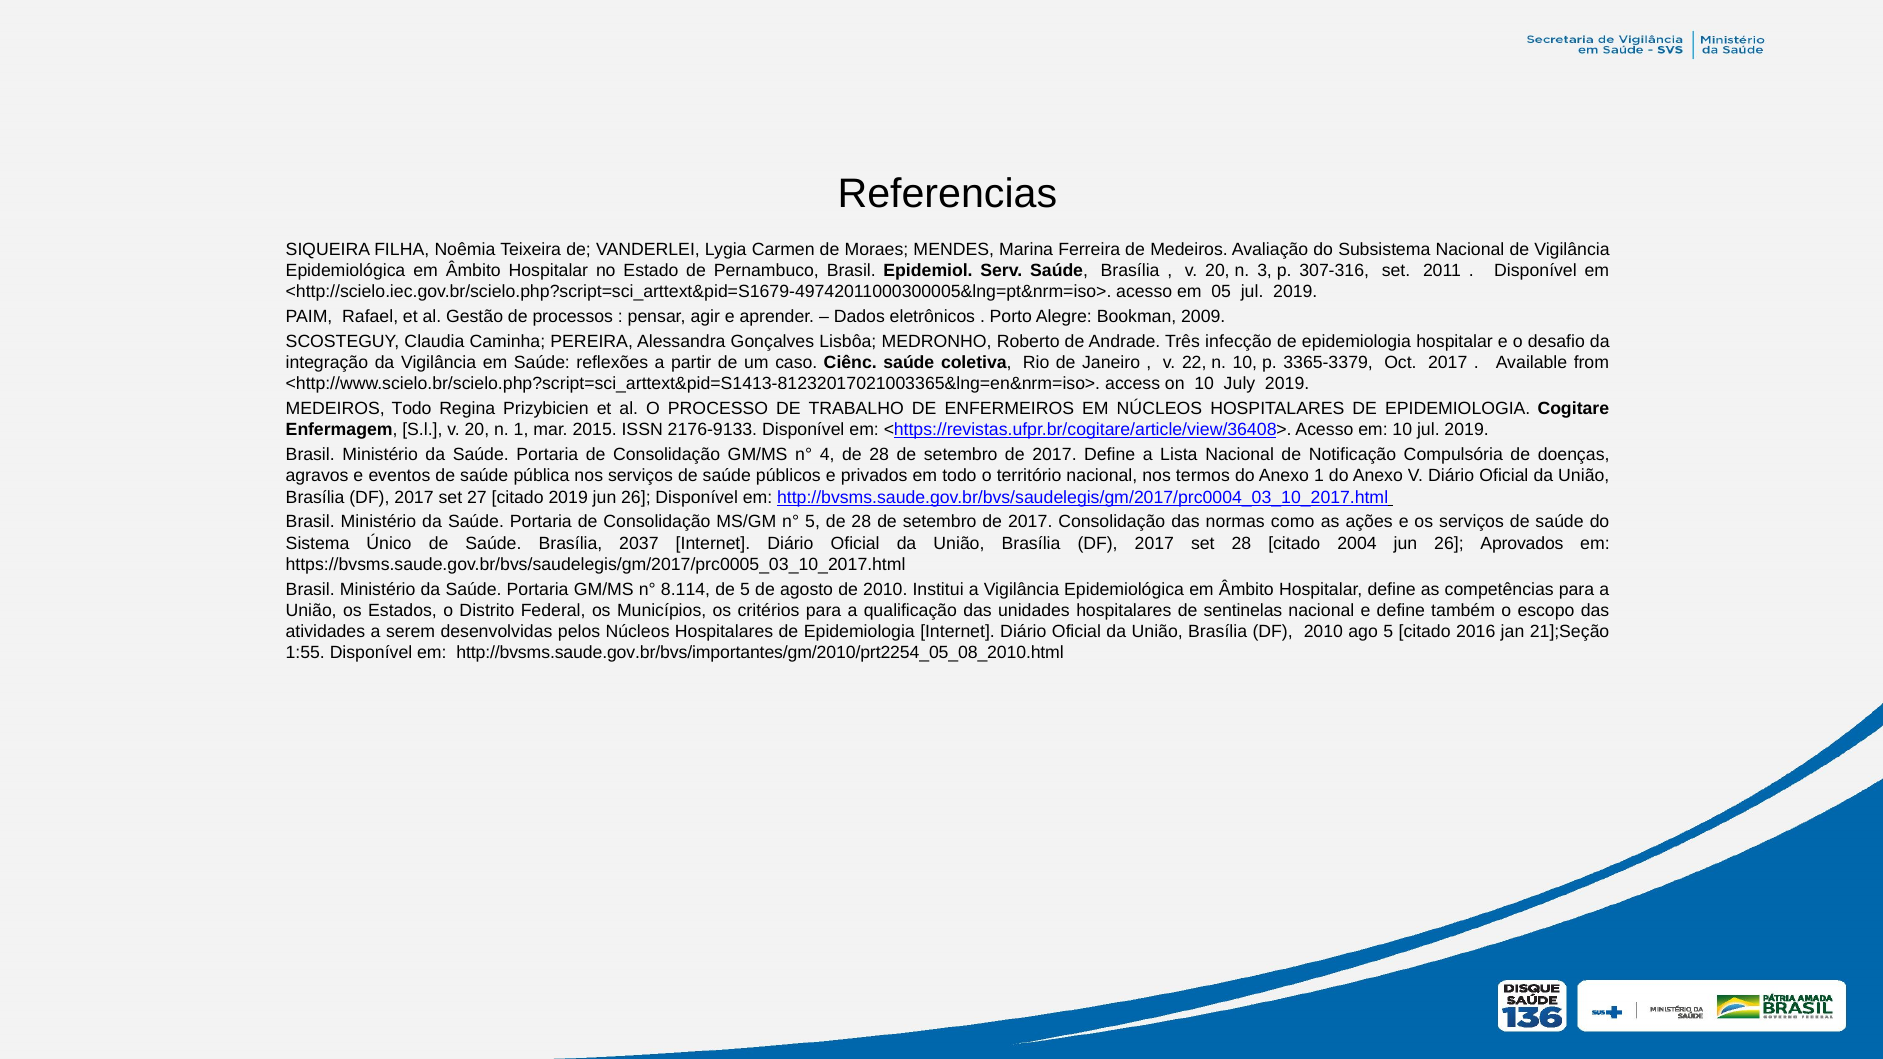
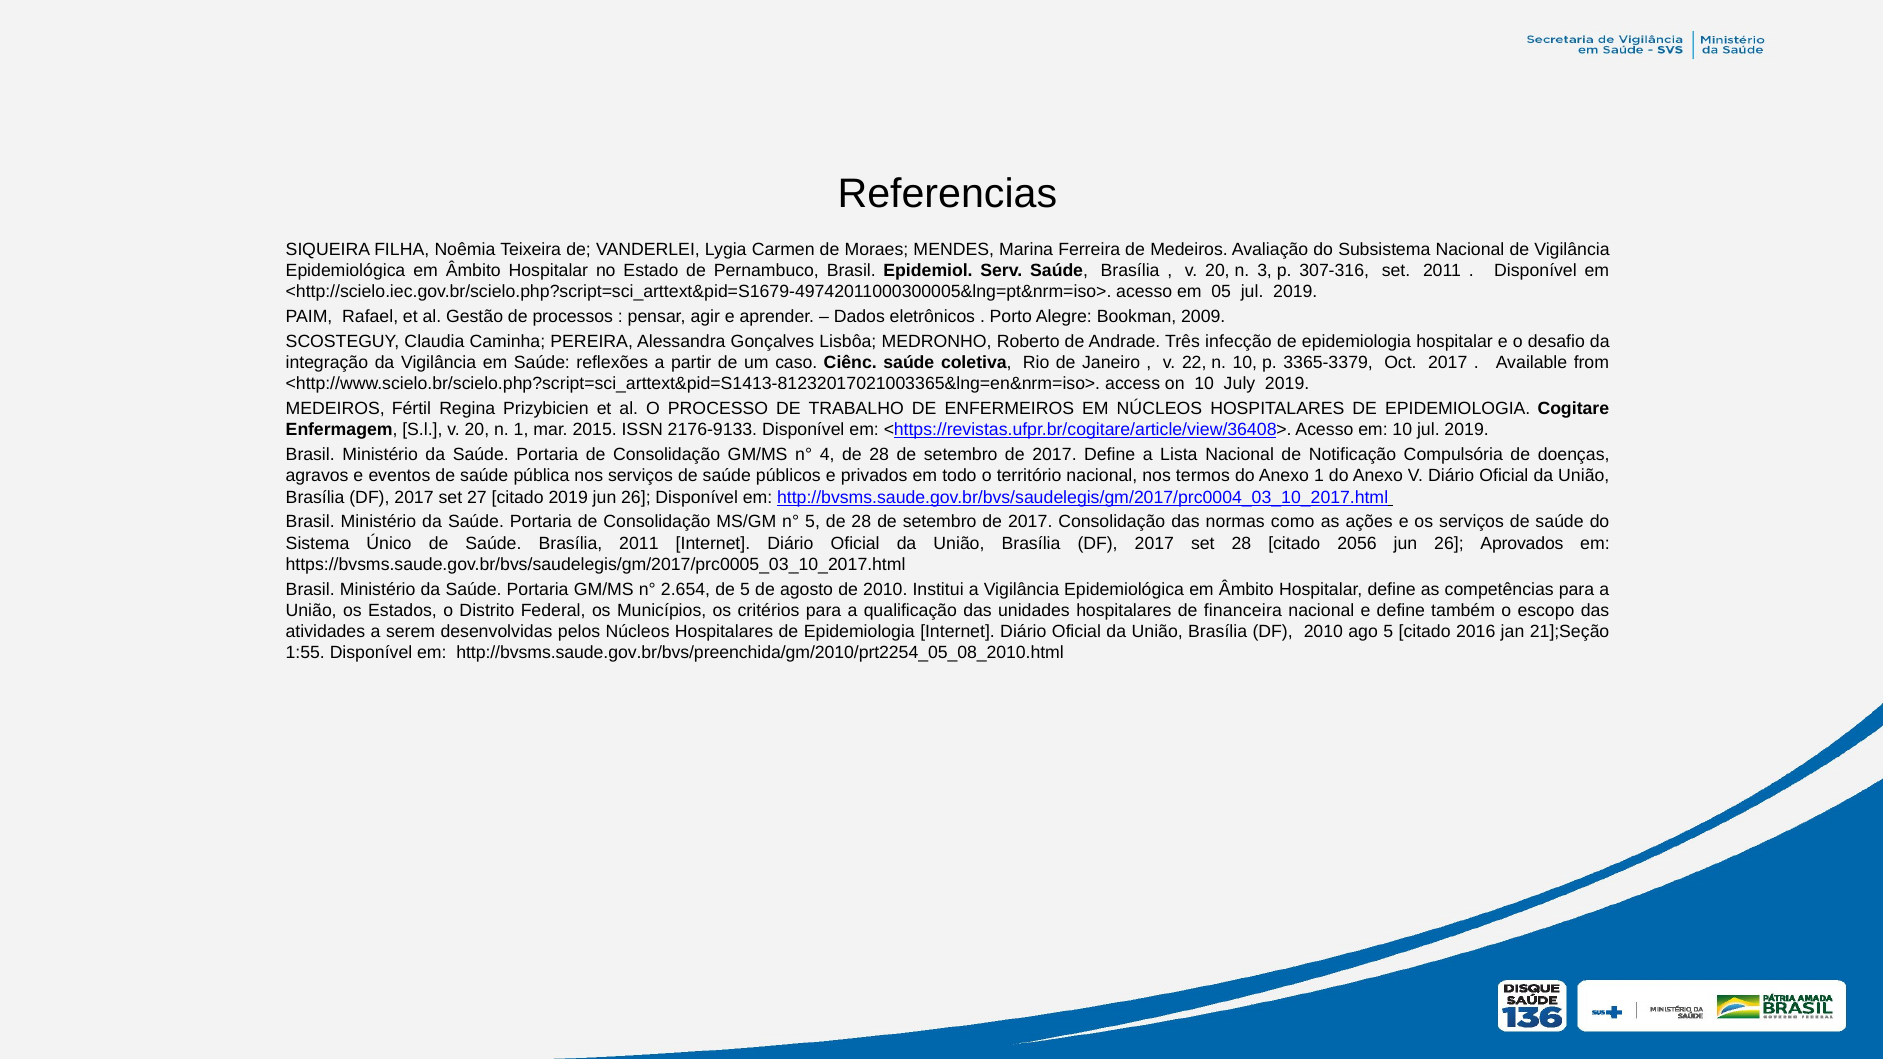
MEDEIROS Todo: Todo -> Fértil
Brasília 2037: 2037 -> 2011
2004: 2004 -> 2056
8.114: 8.114 -> 2.654
sentinelas: sentinelas -> financeira
http://bvsms.saude.gov.br/bvs/importantes/gm/2010/prt2254_05_08_2010.html: http://bvsms.saude.gov.br/bvs/importantes/gm/2010/prt2254_05_08_2010.html -> http://bvsms.saude.gov.br/bvs/preenchida/gm/2010/prt2254_05_08_2010.html
